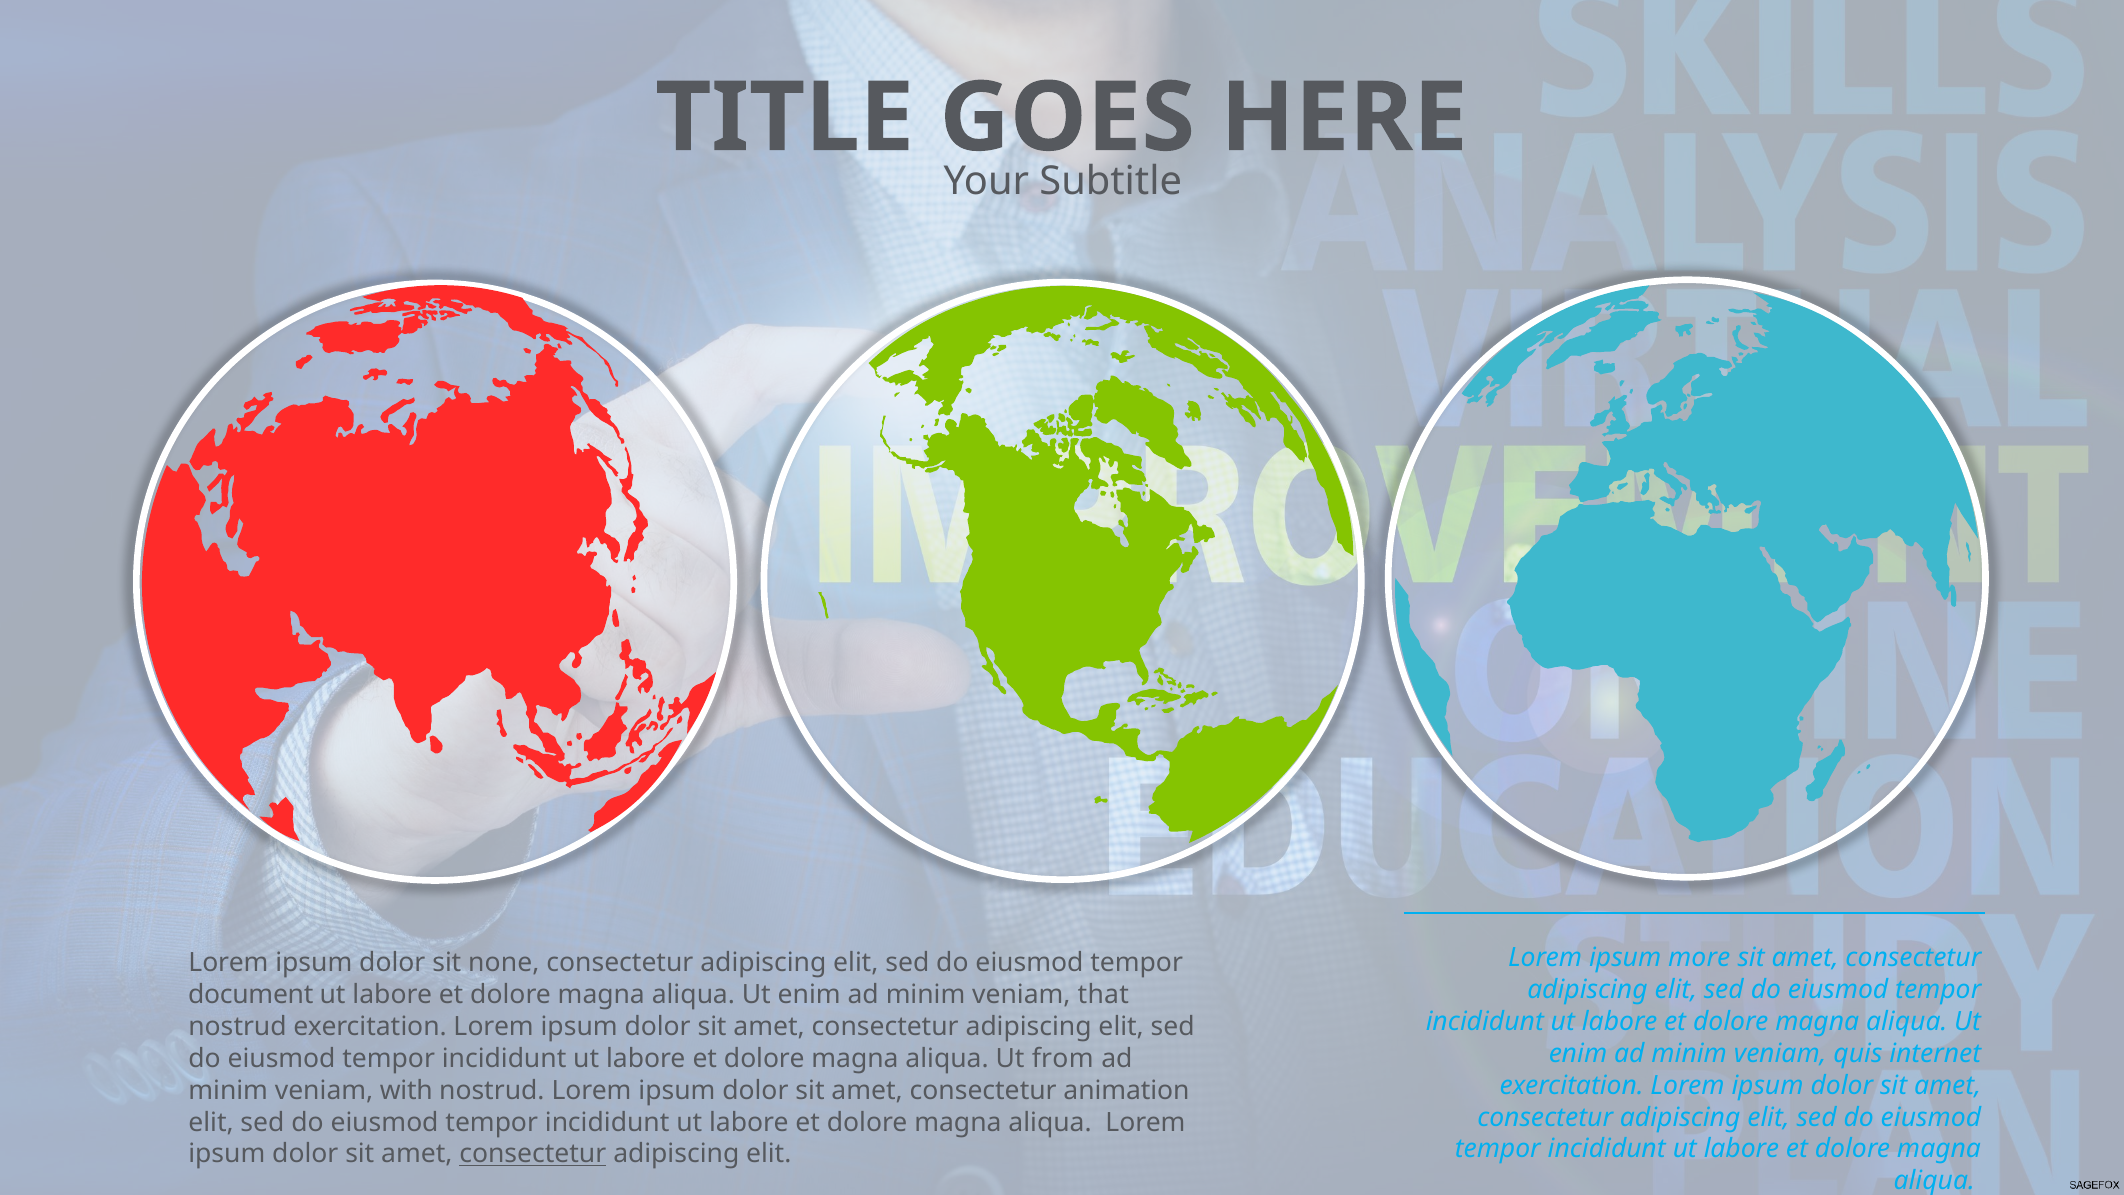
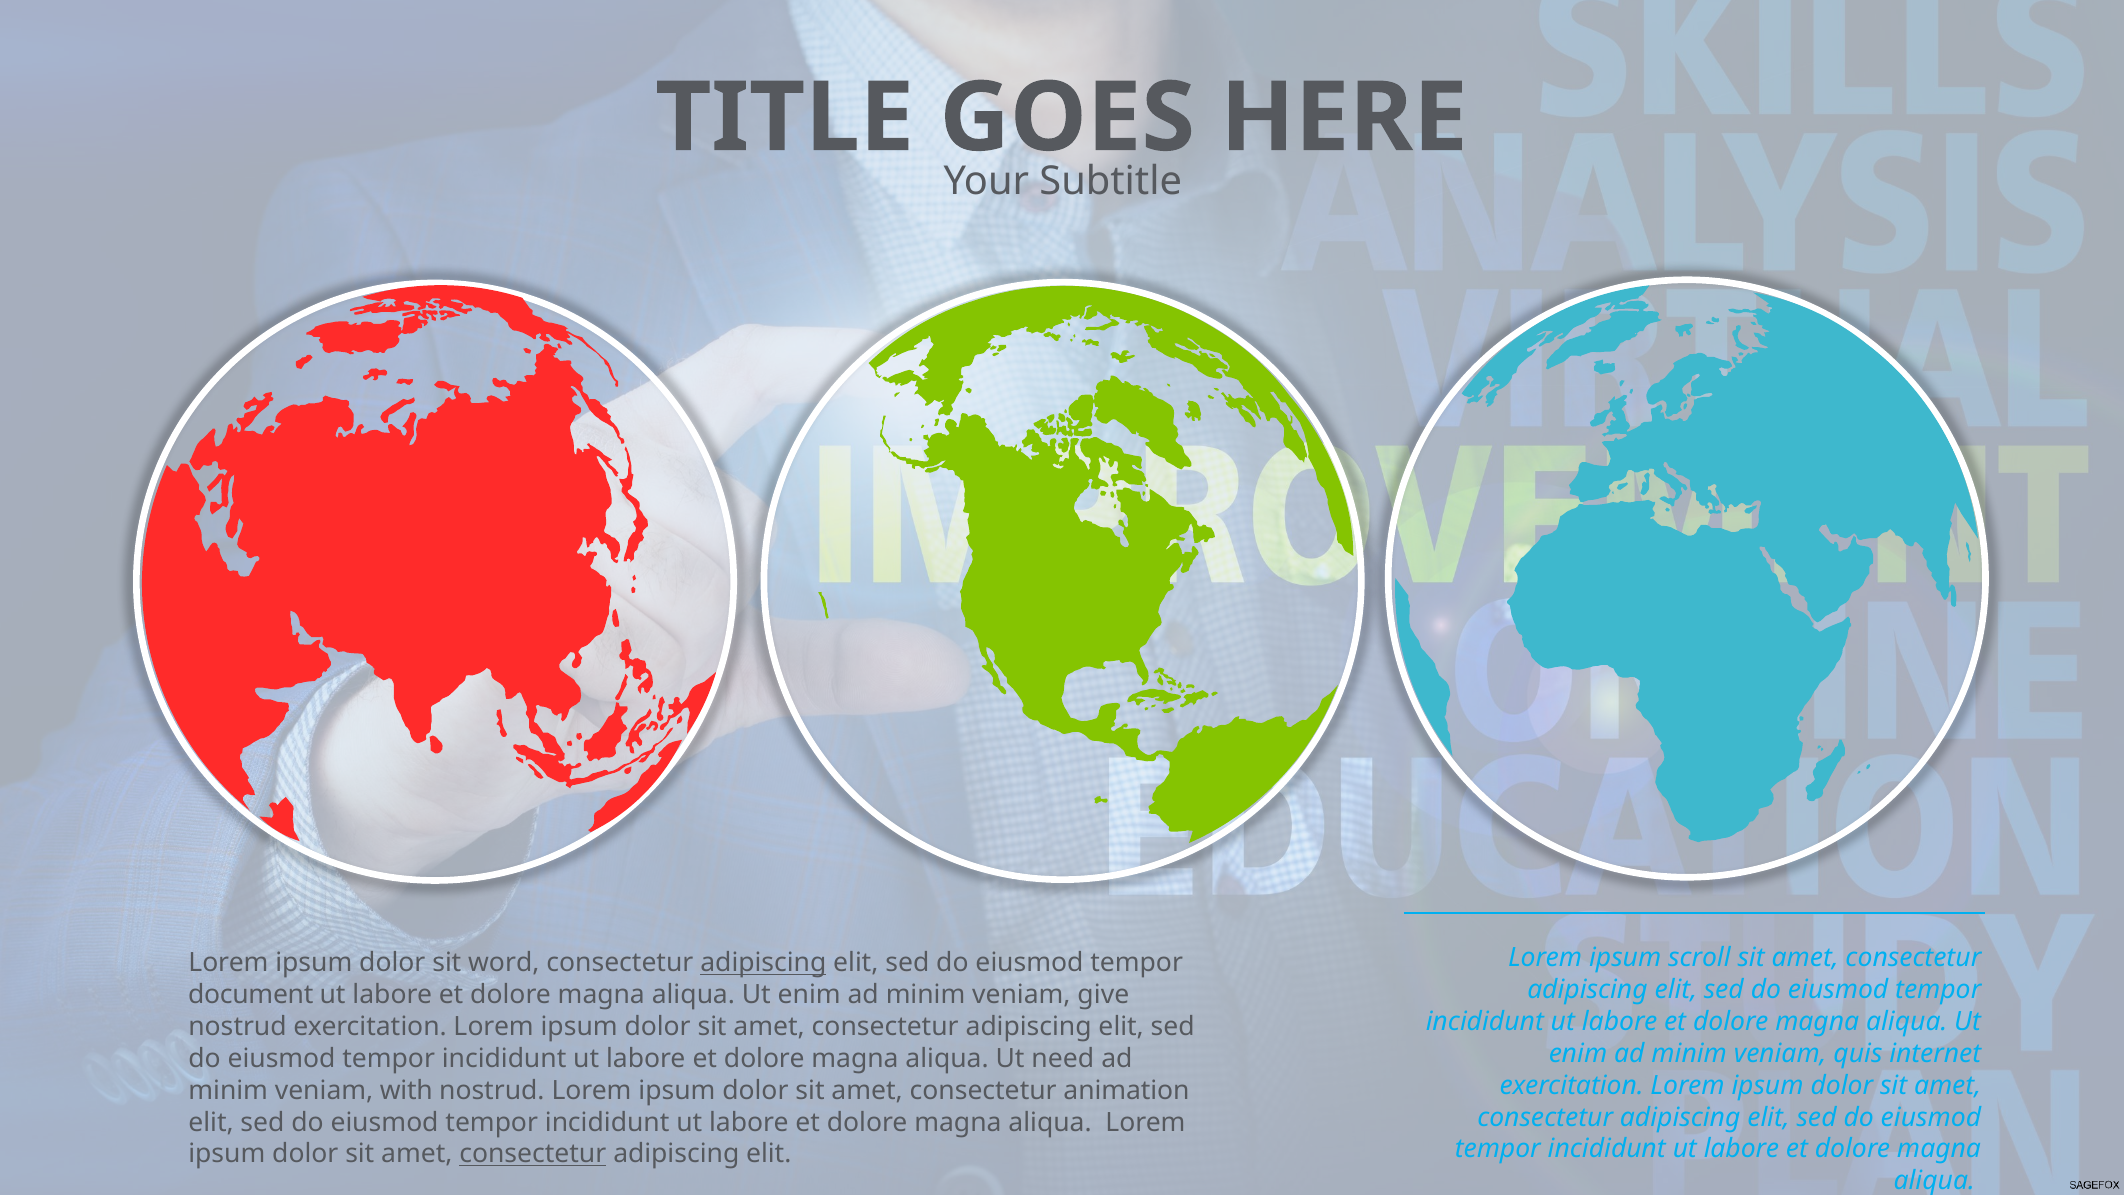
more: more -> scroll
none: none -> word
adipiscing at (763, 963) underline: none -> present
that: that -> give
from: from -> need
